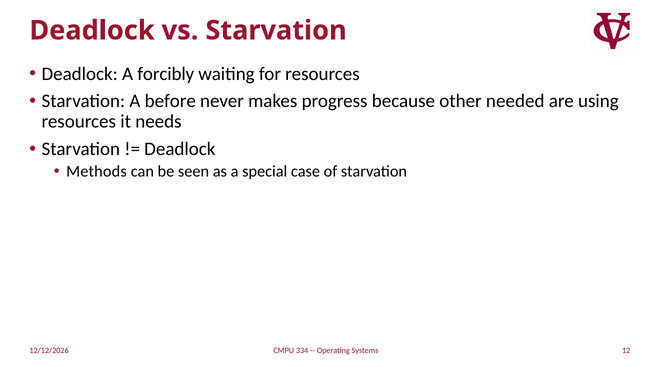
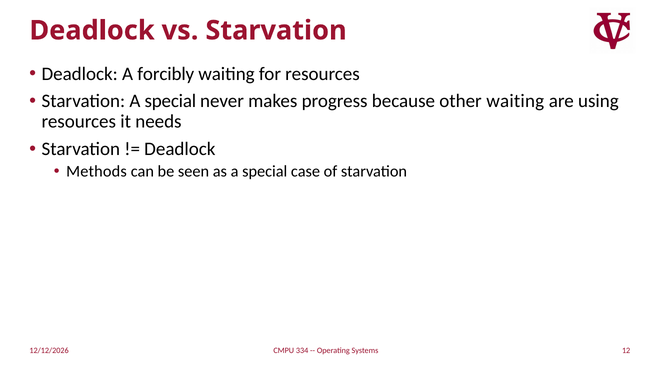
Starvation A before: before -> special
other needed: needed -> waiting
